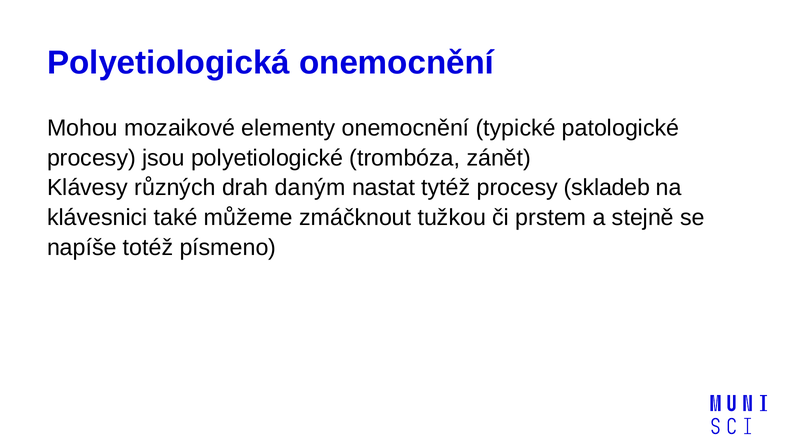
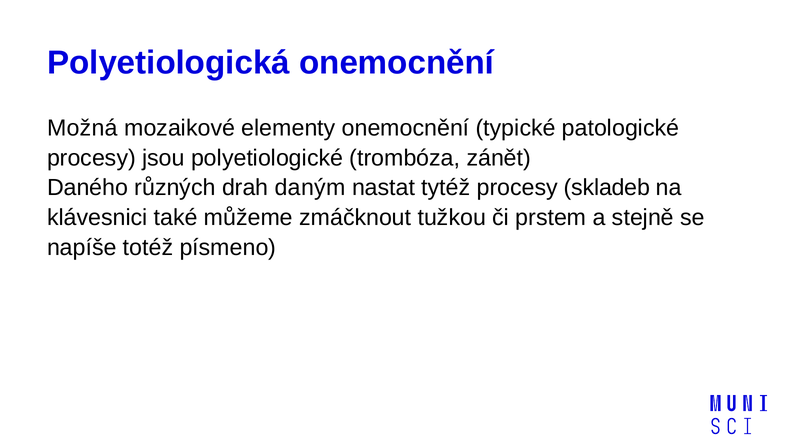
Mohou: Mohou -> Možná
Klávesy: Klávesy -> Daného
